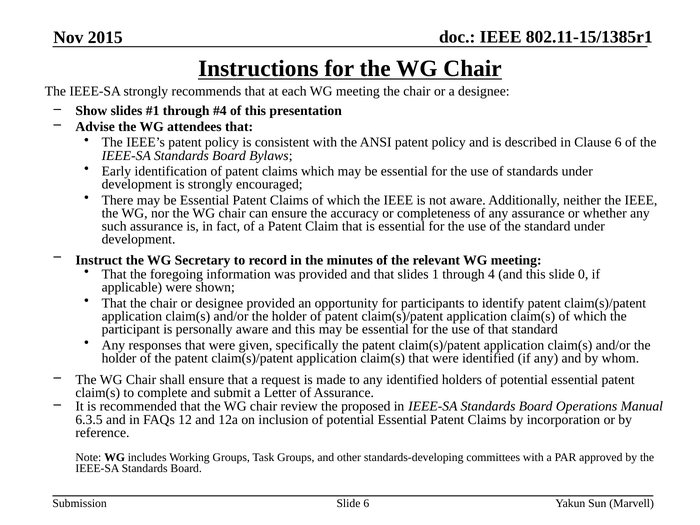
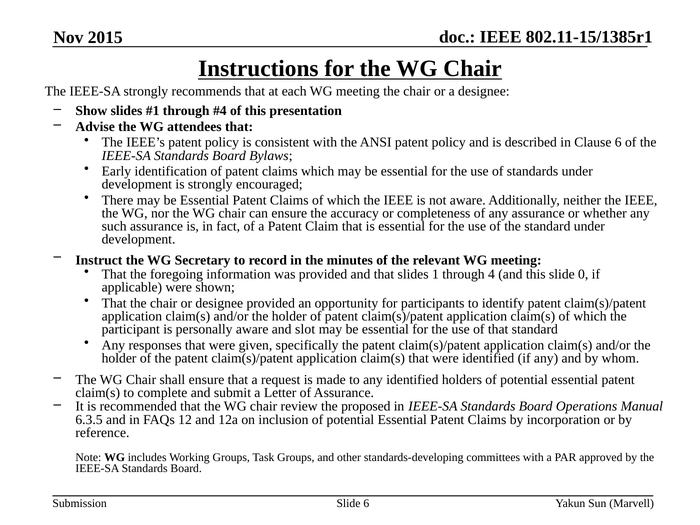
aware and this: this -> slot
